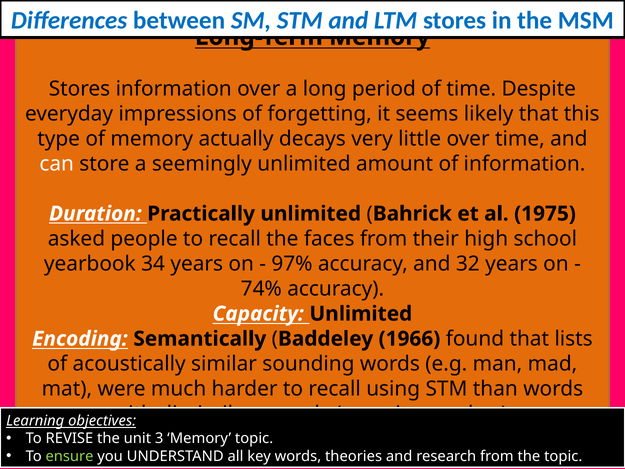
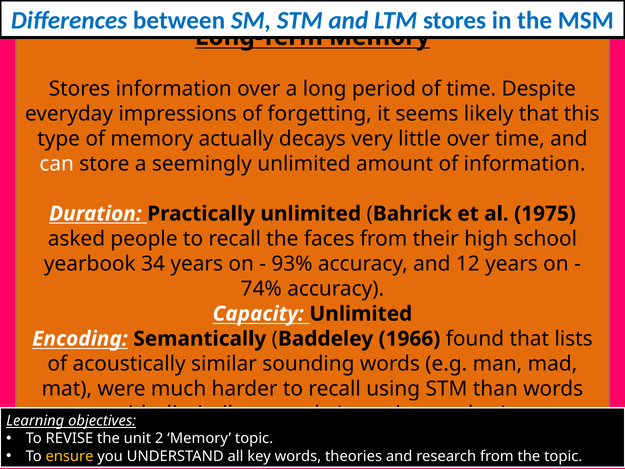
97%: 97% -> 93%
32: 32 -> 12
3: 3 -> 2
ensure colour: light green -> yellow
